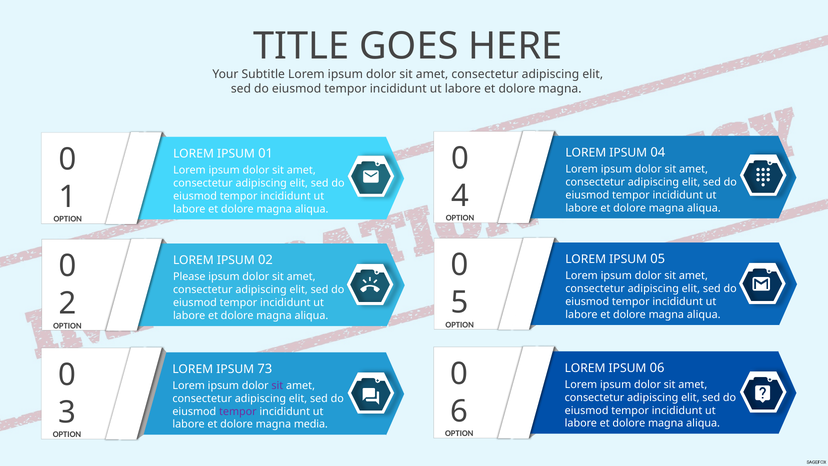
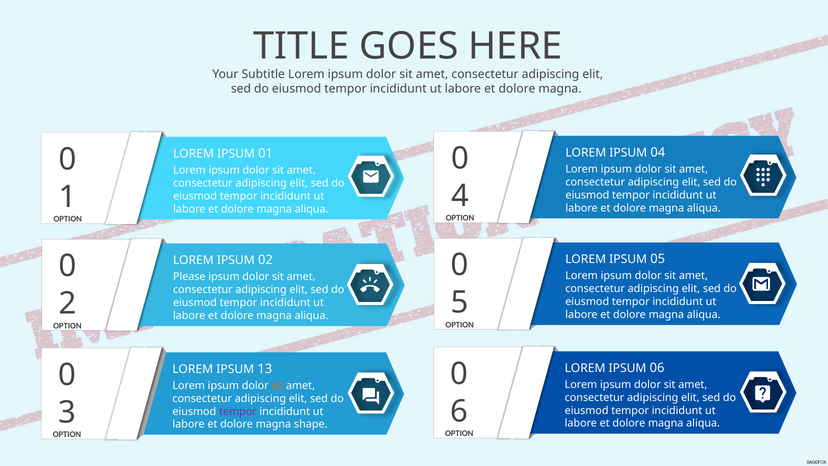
73: 73 -> 13
sit at (277, 385) colour: purple -> orange
media: media -> shape
